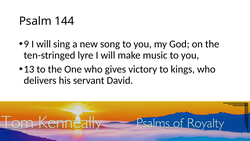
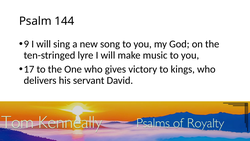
13: 13 -> 17
